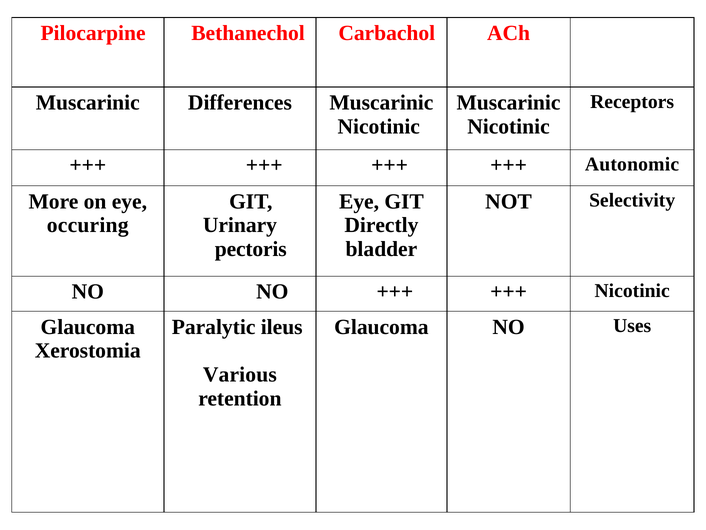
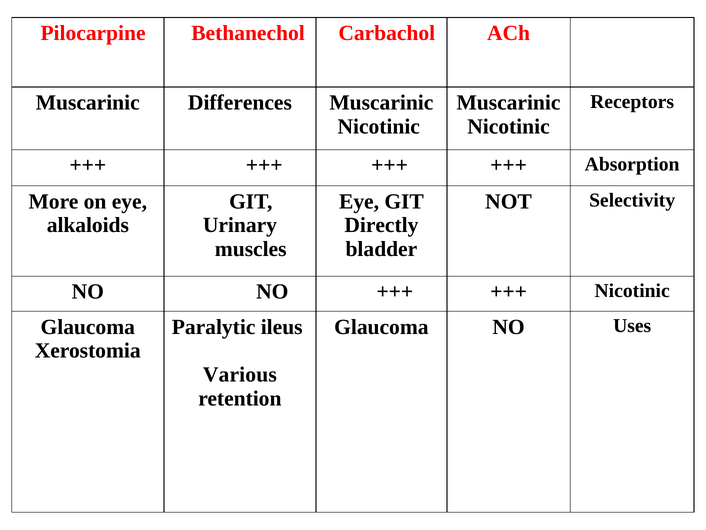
Autonomic: Autonomic -> Absorption
occuring: occuring -> alkaloids
pectoris: pectoris -> muscles
